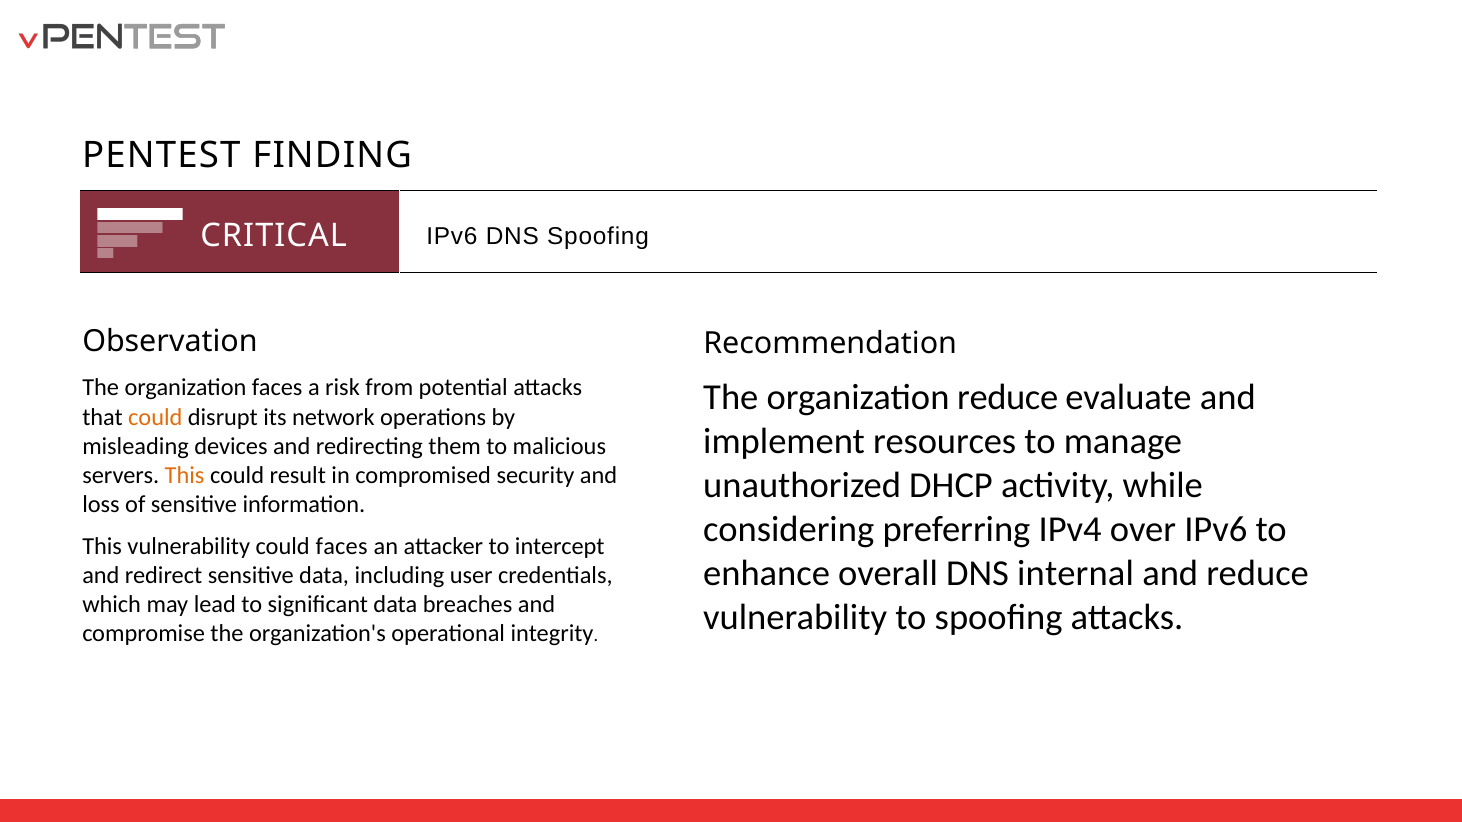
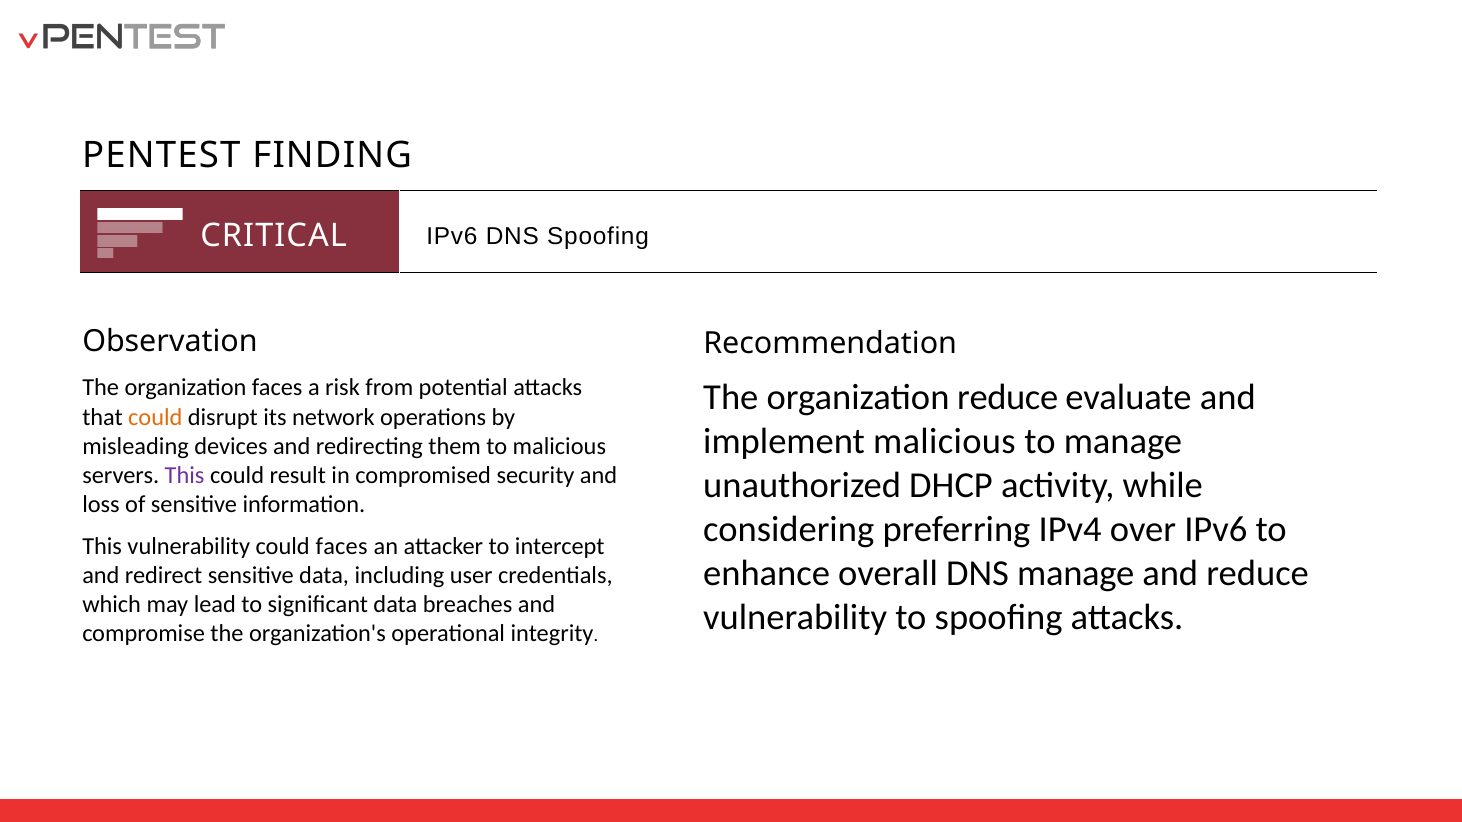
implement resources: resources -> malicious
This at (185, 476) colour: orange -> purple
DNS internal: internal -> manage
